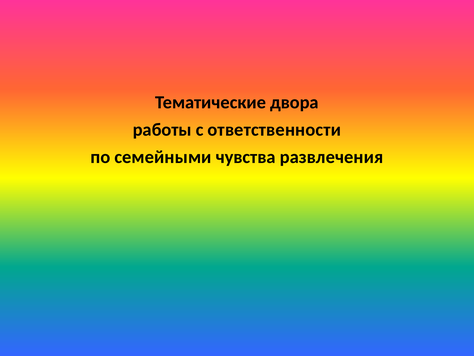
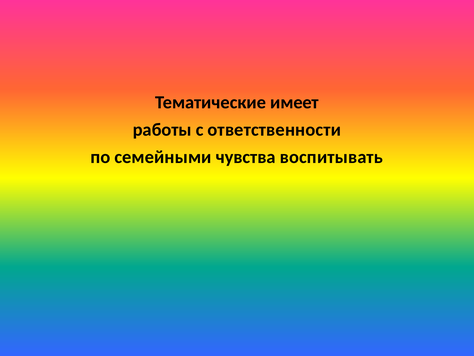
двора: двора -> имеет
развлечения: развлечения -> воспитывать
